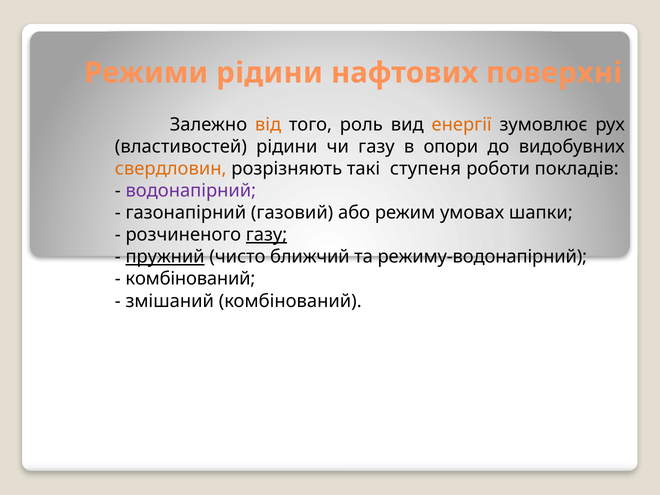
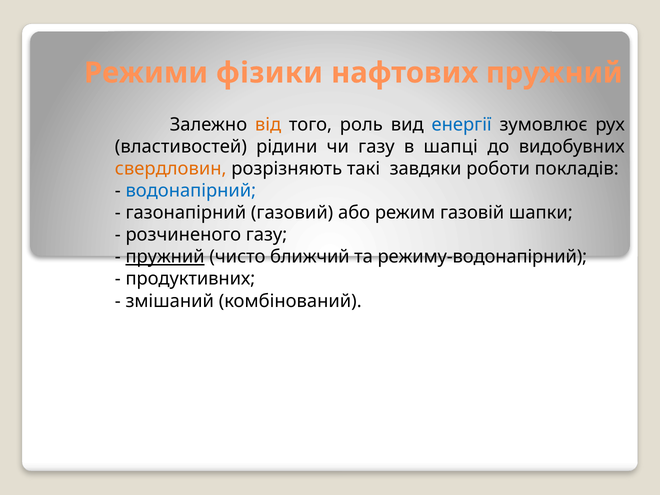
Режими рідини: рідини -> фізики
нафтових поверхні: поверхні -> пружний
енергії colour: orange -> blue
опори: опори -> шапці
ступеня: ступеня -> завдяки
водонапірний colour: purple -> blue
умовах: умовах -> газовій
газу at (267, 235) underline: present -> none
комбінований at (190, 279): комбінований -> продуктивних
